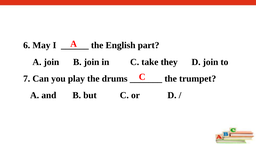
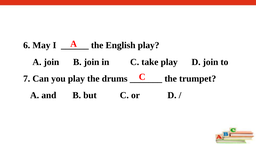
English part: part -> play
take they: they -> play
